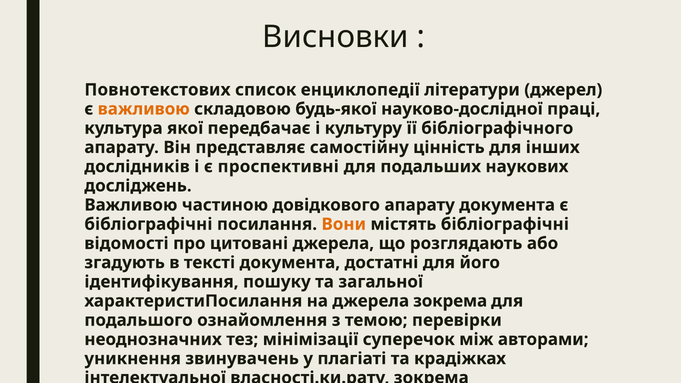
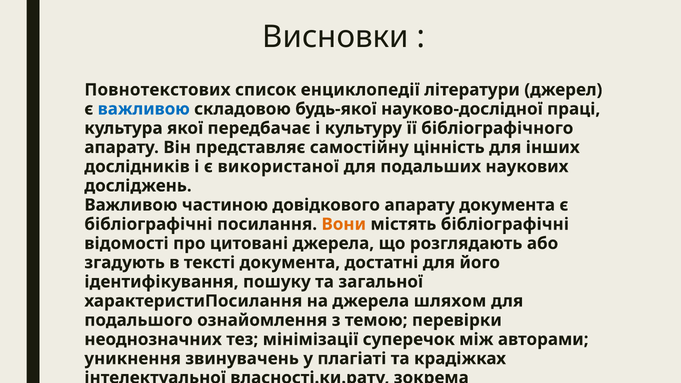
важливою at (144, 109) colour: orange -> blue
проспективні: проспективні -> використаної
джерела зокрема: зокрема -> шляхом
